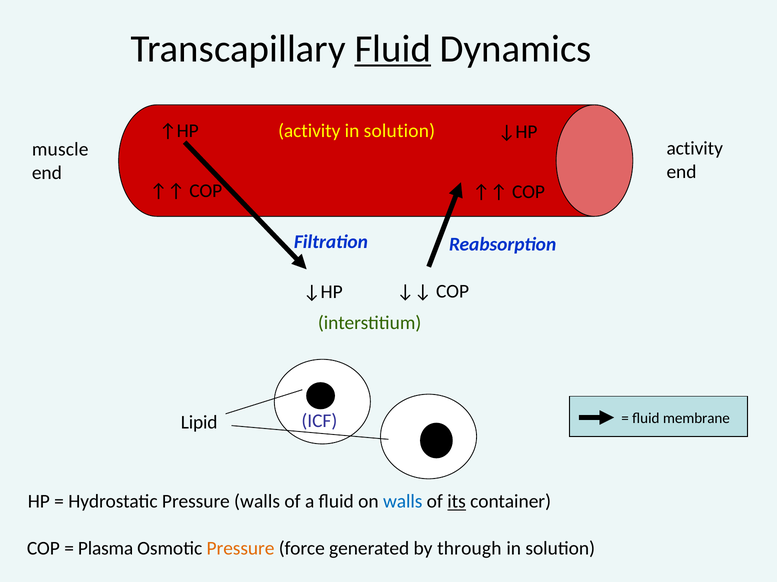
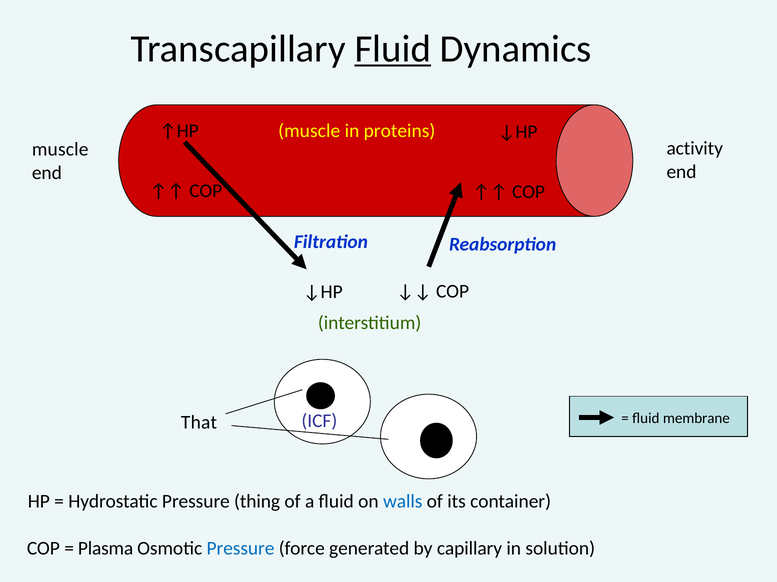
activity at (309, 131): activity -> muscle
solution at (399, 131): solution -> proteins
Lipid: Lipid -> That
Pressure walls: walls -> thing
its underline: present -> none
Pressure at (241, 549) colour: orange -> blue
through: through -> capillary
